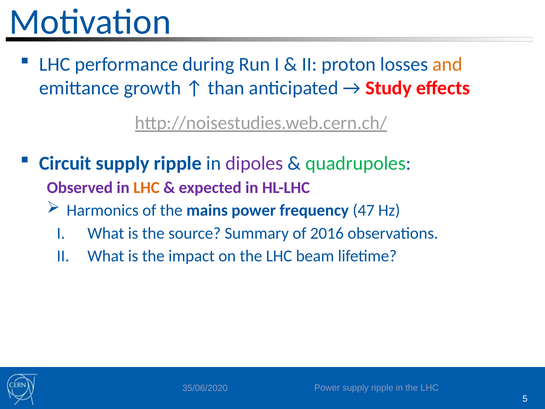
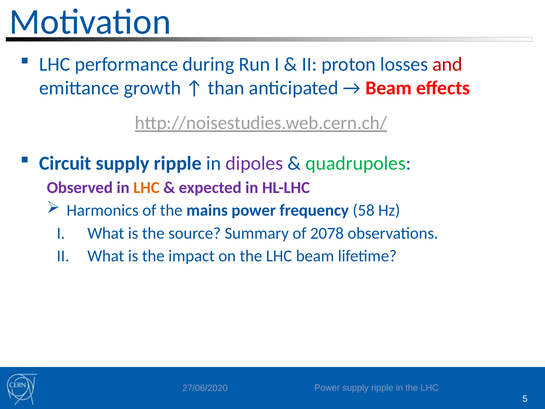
and colour: orange -> red
Study at (389, 88): Study -> Beam
47: 47 -> 58
2016: 2016 -> 2078
35/06/2020: 35/06/2020 -> 27/06/2020
